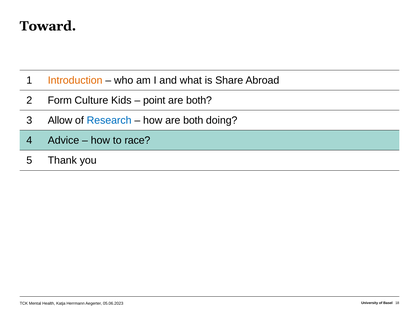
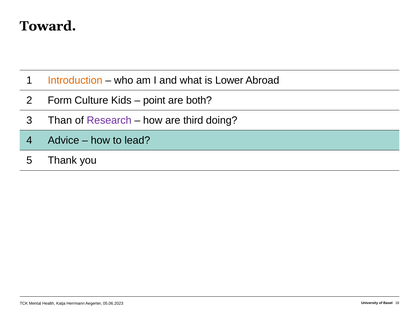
Share: Share -> Lower
Allow: Allow -> Than
Research colour: blue -> purple
how are both: both -> third
race: race -> lead
